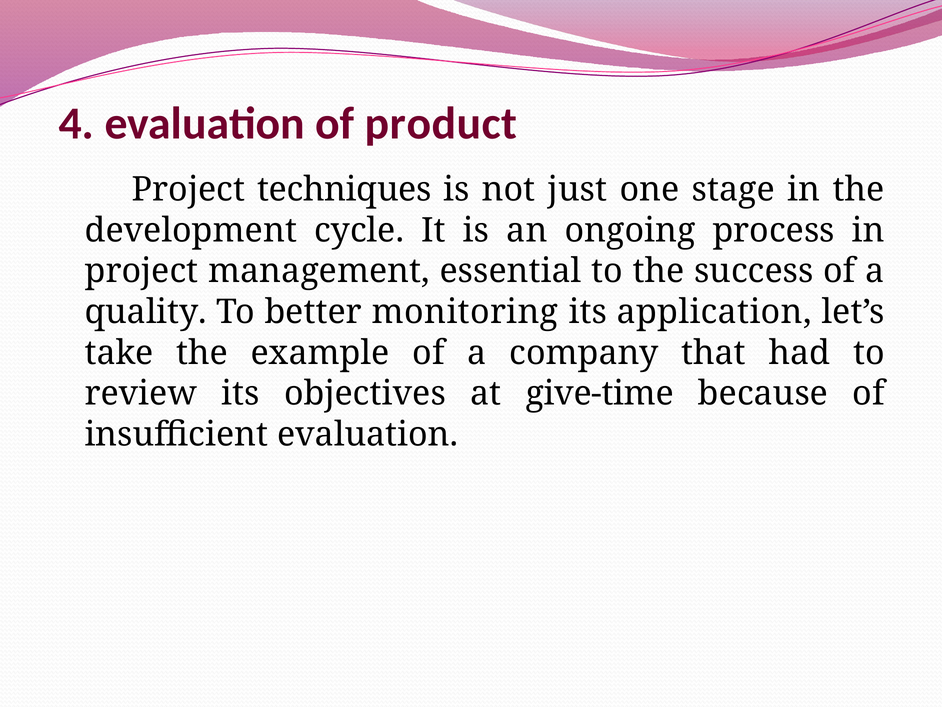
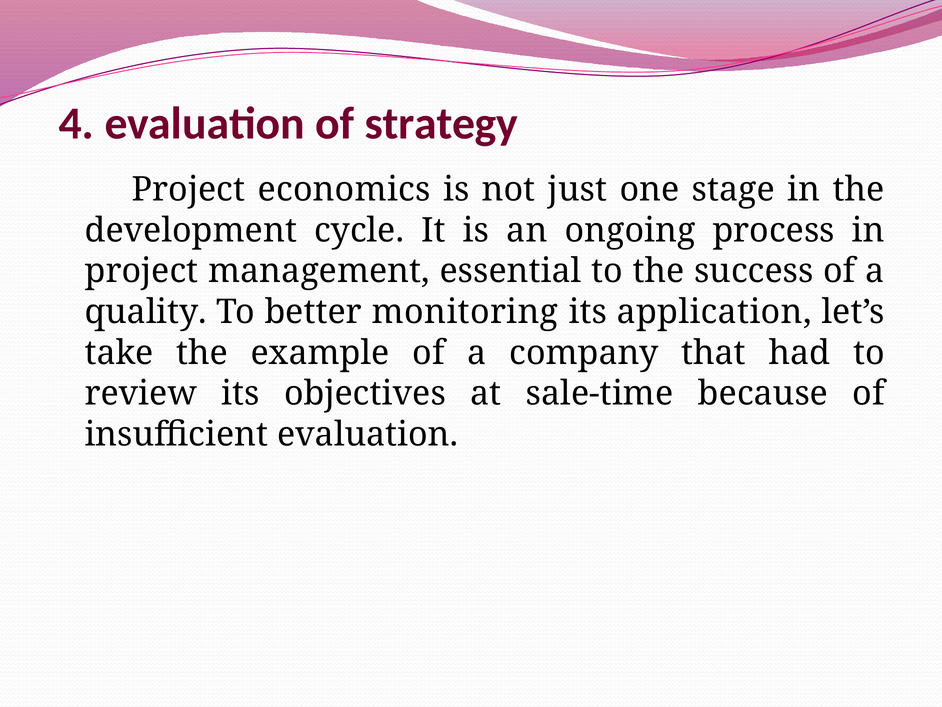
product: product -> strategy
techniques: techniques -> economics
give-time: give-time -> sale-time
